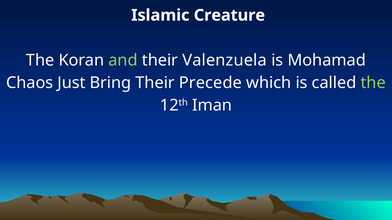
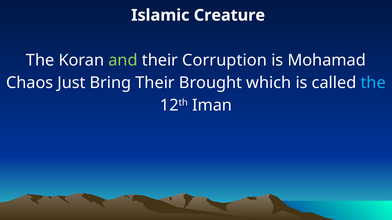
Valenzuela: Valenzuela -> Corruption
Precede: Precede -> Brought
the at (373, 83) colour: light green -> light blue
